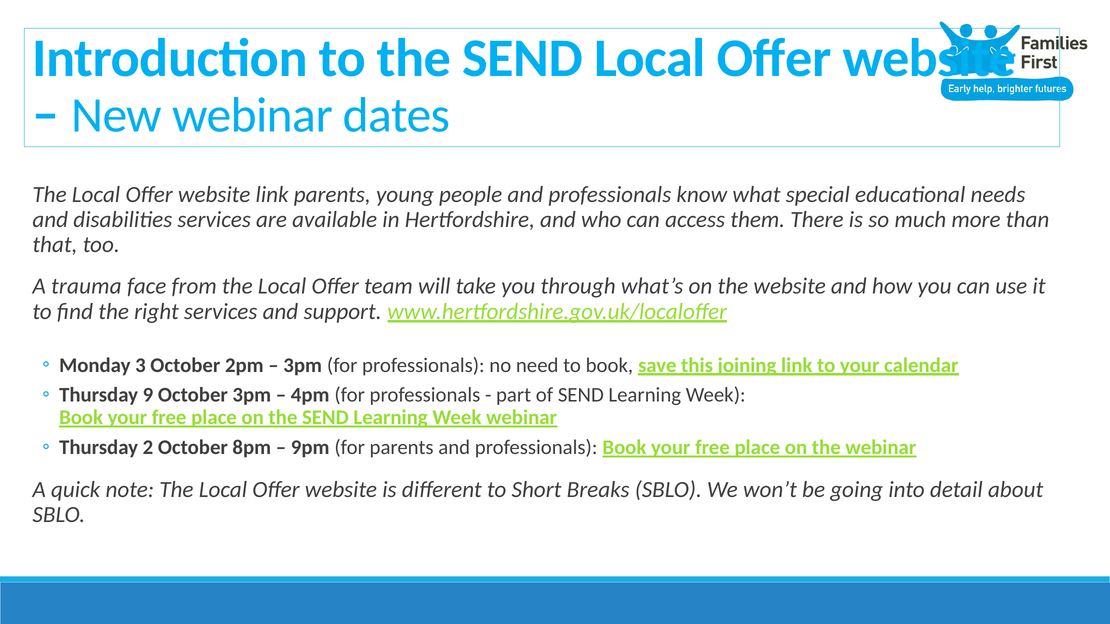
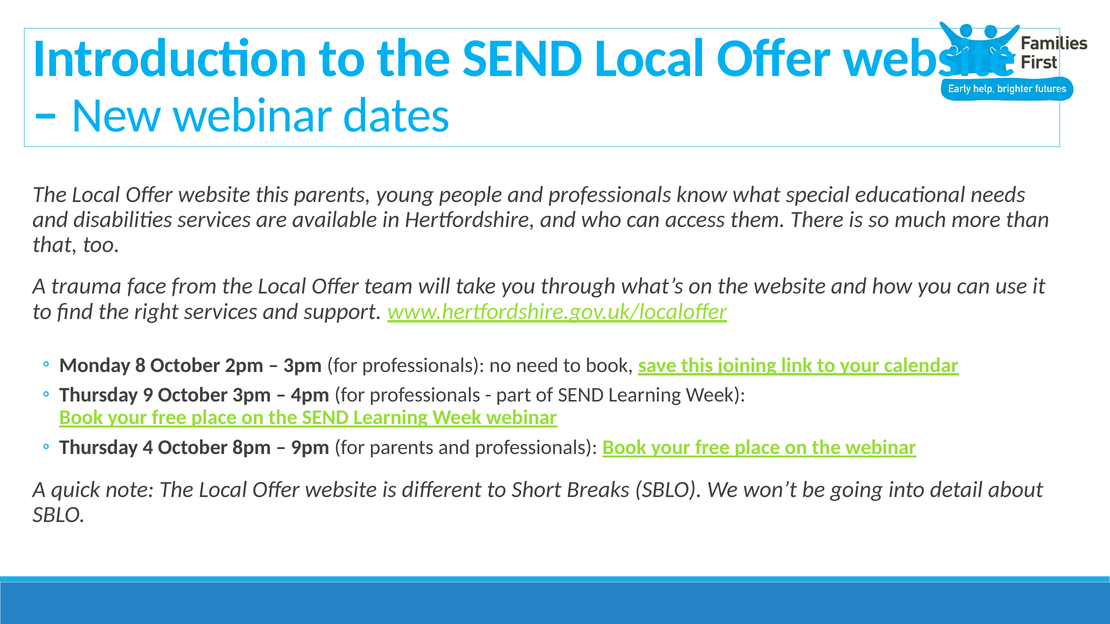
website link: link -> this
3: 3 -> 8
2: 2 -> 4
